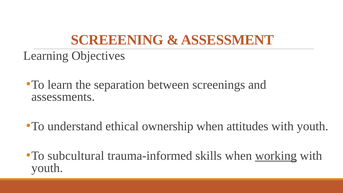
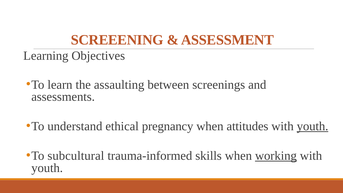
separation: separation -> assaulting
ownership: ownership -> pregnancy
youth at (313, 126) underline: none -> present
